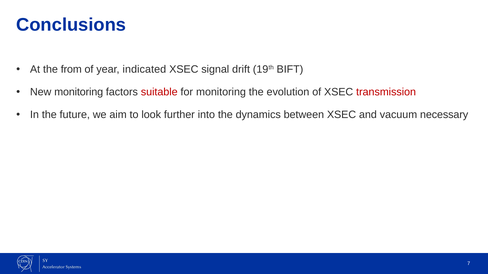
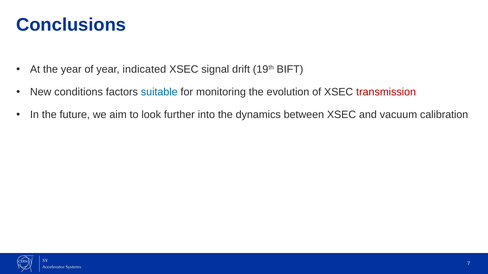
the from: from -> year
New monitoring: monitoring -> conditions
suitable colour: red -> blue
necessary: necessary -> calibration
